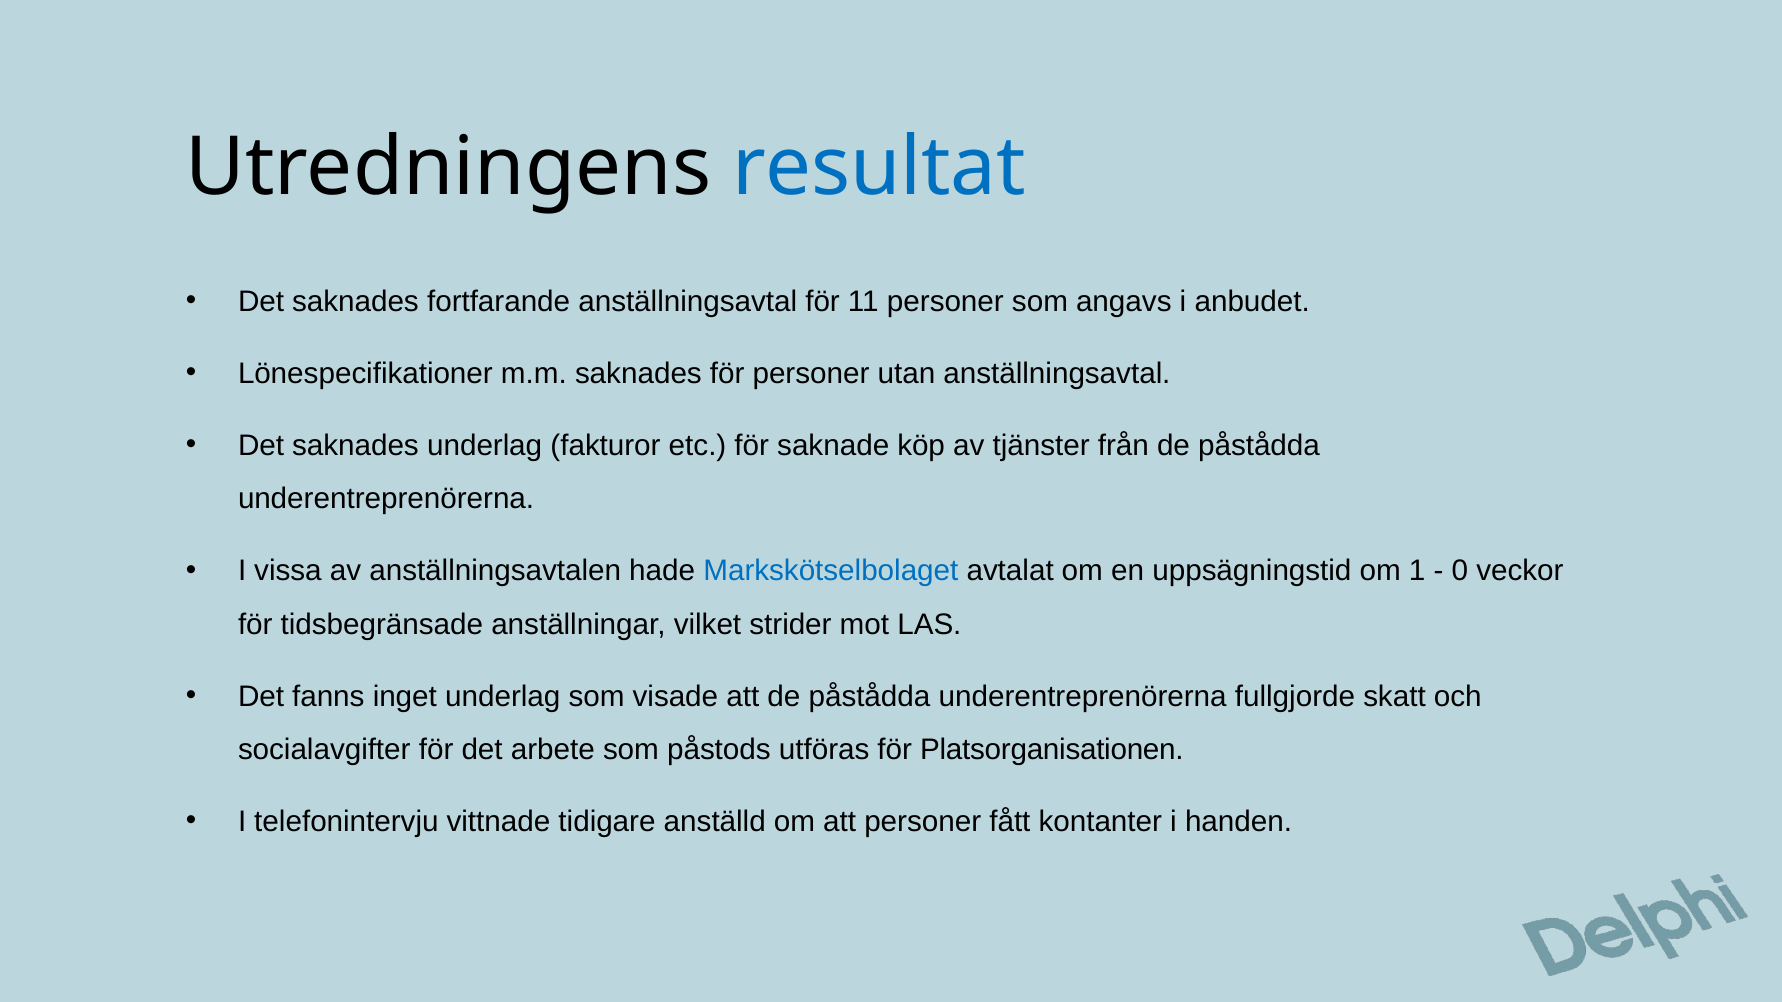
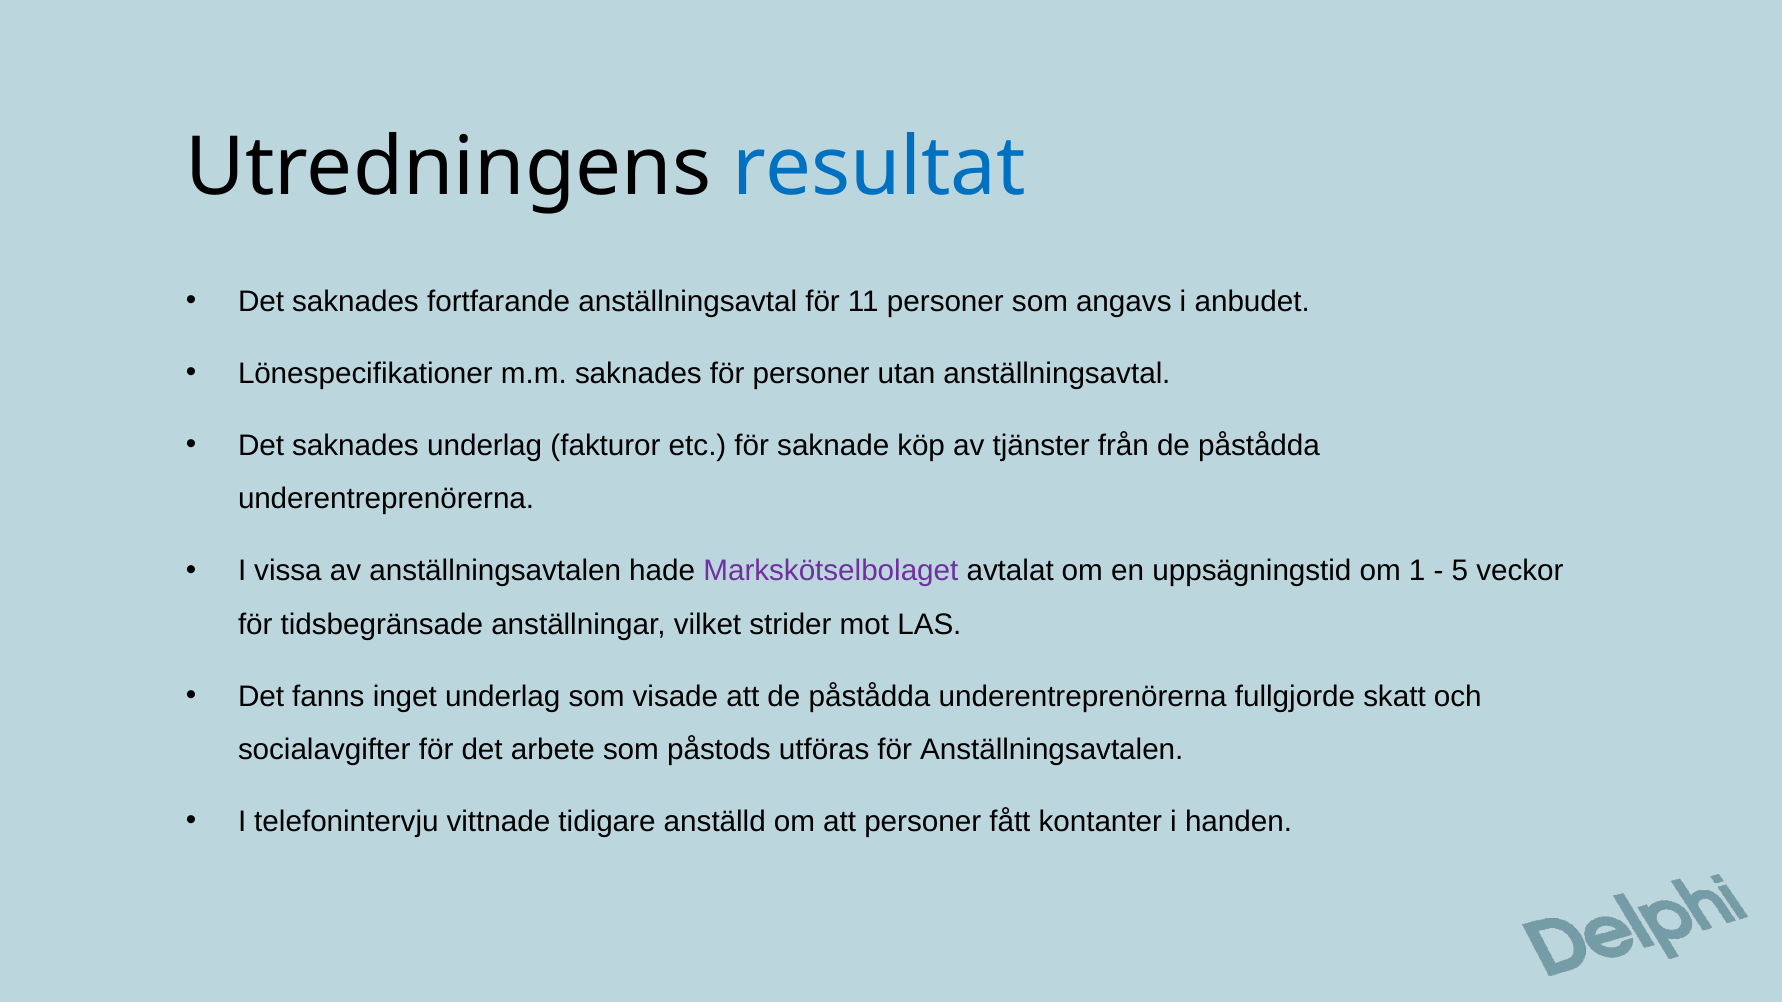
Markskötselbolaget colour: blue -> purple
0: 0 -> 5
för Platsorganisationen: Platsorganisationen -> Anställningsavtalen
